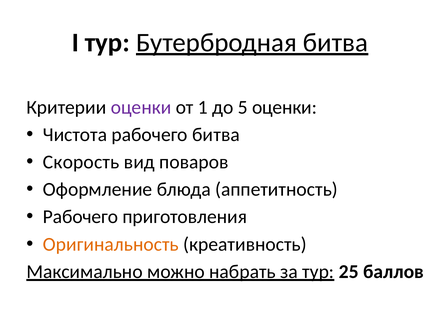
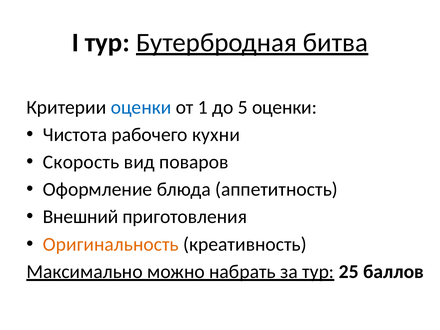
оценки at (141, 107) colour: purple -> blue
рабочего битва: битва -> кухни
Рабочего at (81, 217): Рабочего -> Внешний
